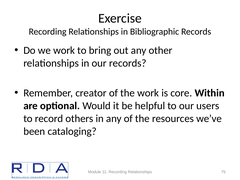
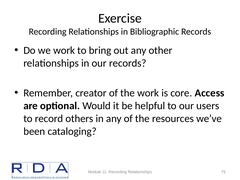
Within: Within -> Access
